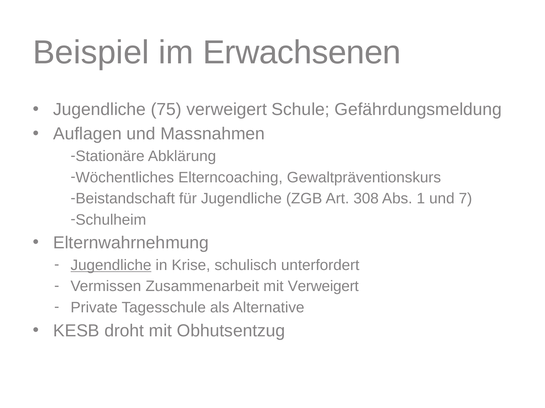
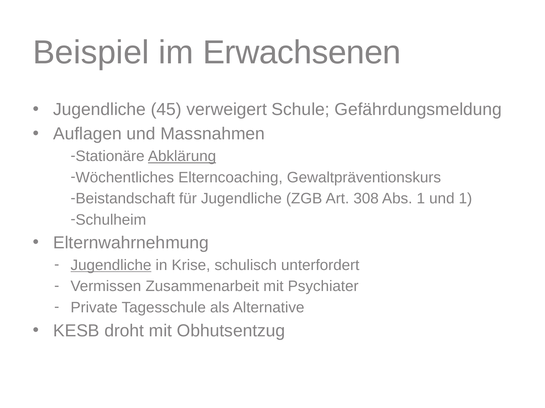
75: 75 -> 45
Abklärung underline: none -> present
und 7: 7 -> 1
mit Verweigert: Verweigert -> Psychiater
